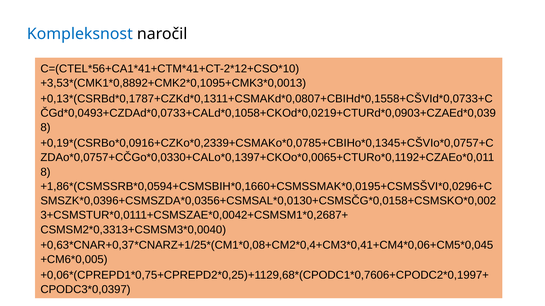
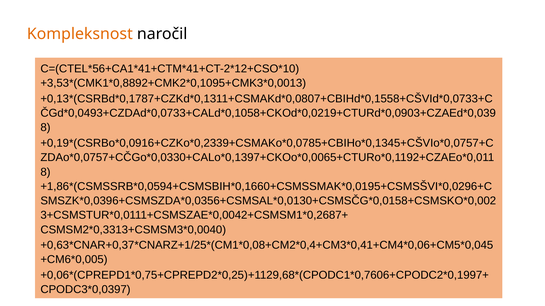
Kompleksnost colour: blue -> orange
